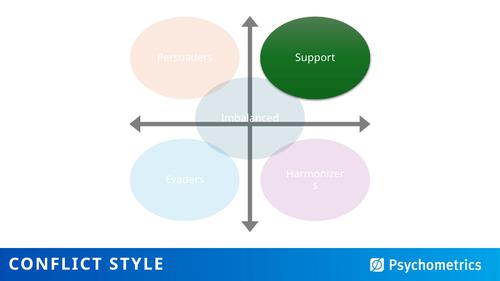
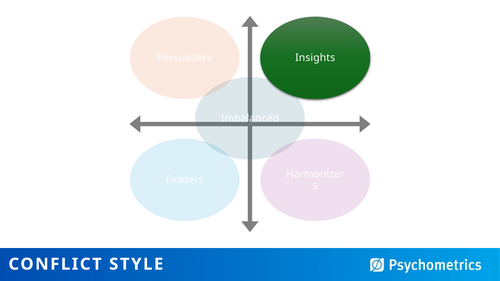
Support: Support -> Insights
